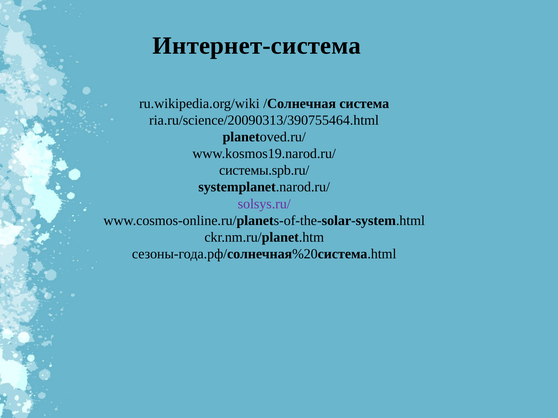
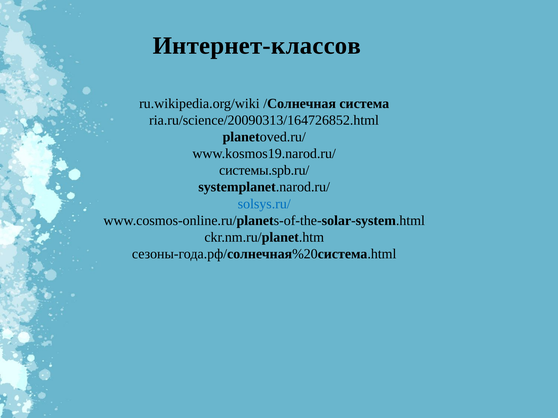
Интернет-система: Интернет-система -> Интернет-классов
ria.ru/science/20090313/390755464.html: ria.ru/science/20090313/390755464.html -> ria.ru/science/20090313/164726852.html
solsys.ru/ colour: purple -> blue
